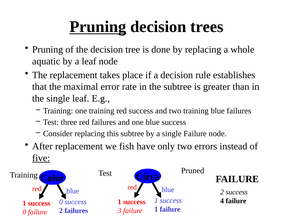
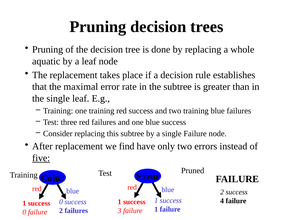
Pruning at (98, 27) underline: present -> none
fish: fish -> find
Circa at (148, 176): Circa -> Error
